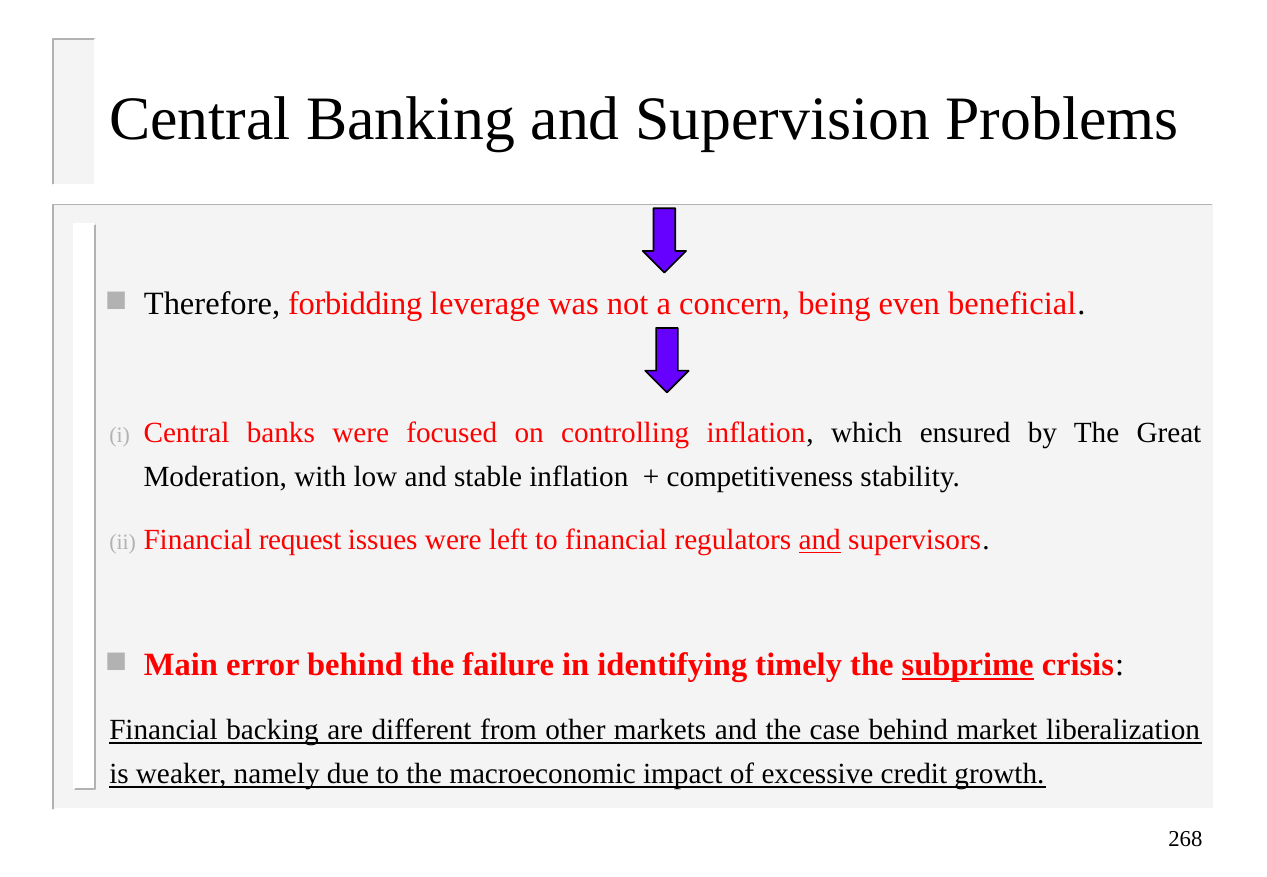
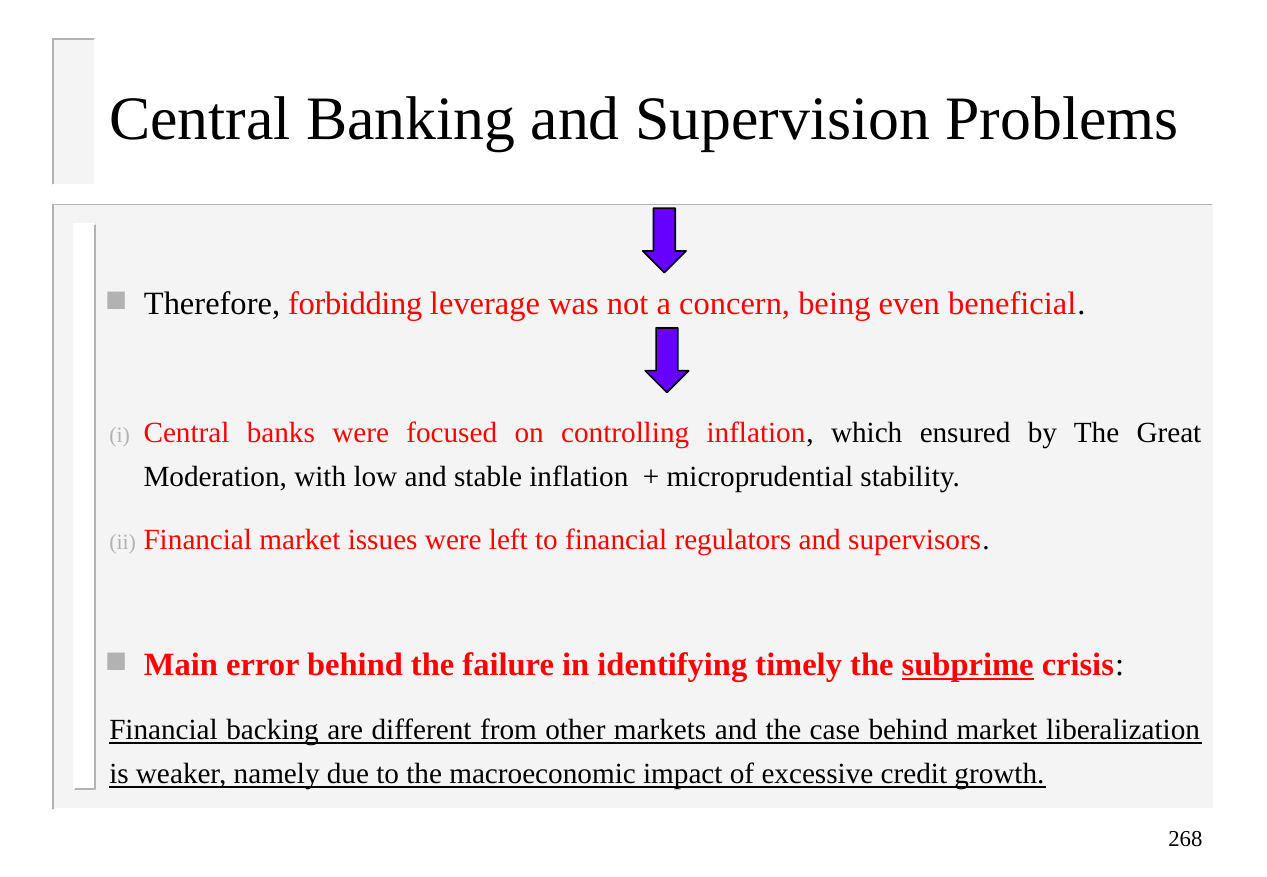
competitiveness: competitiveness -> microprudential
Financial request: request -> market
and at (820, 540) underline: present -> none
